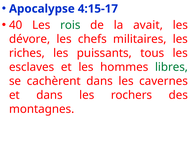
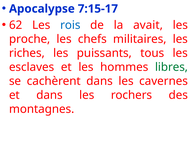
4:15-17: 4:15-17 -> 7:15-17
40: 40 -> 62
rois colour: green -> blue
dévore: dévore -> proche
